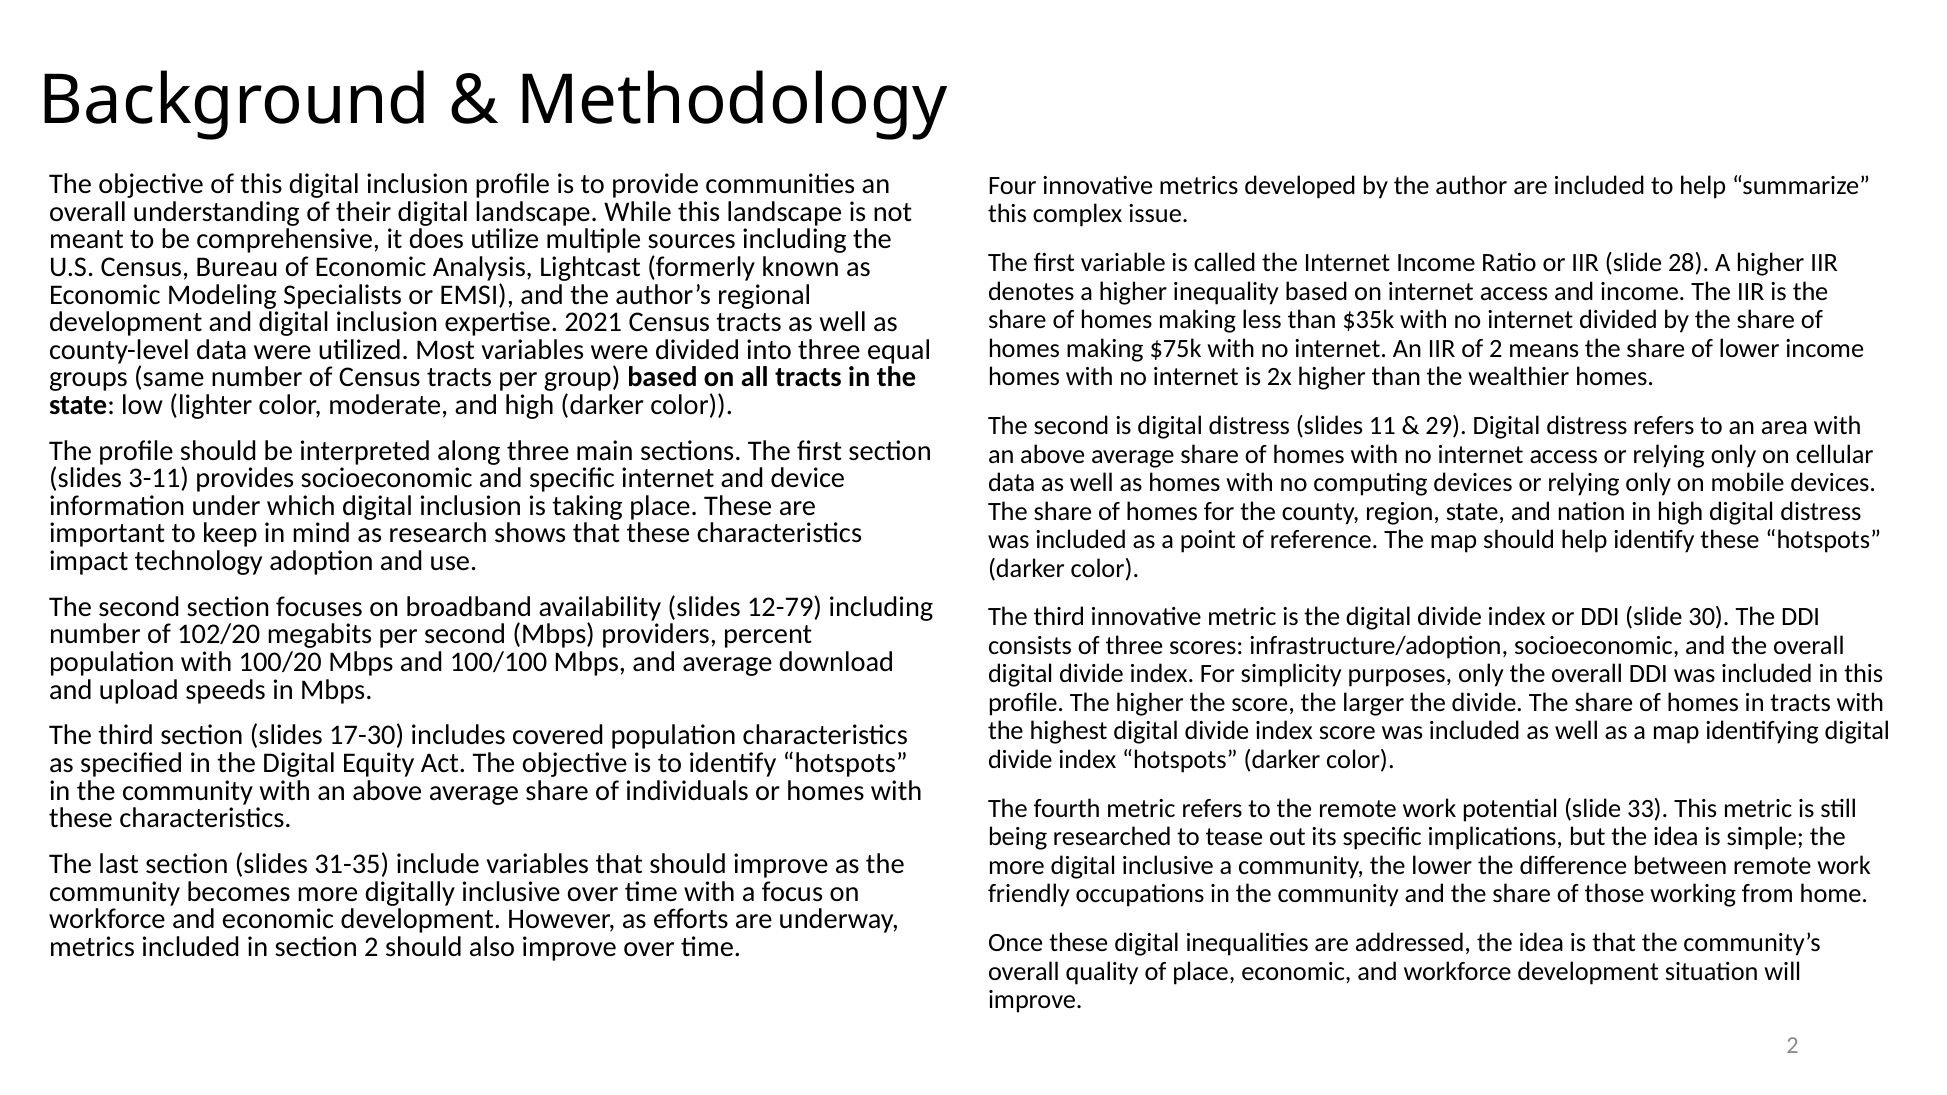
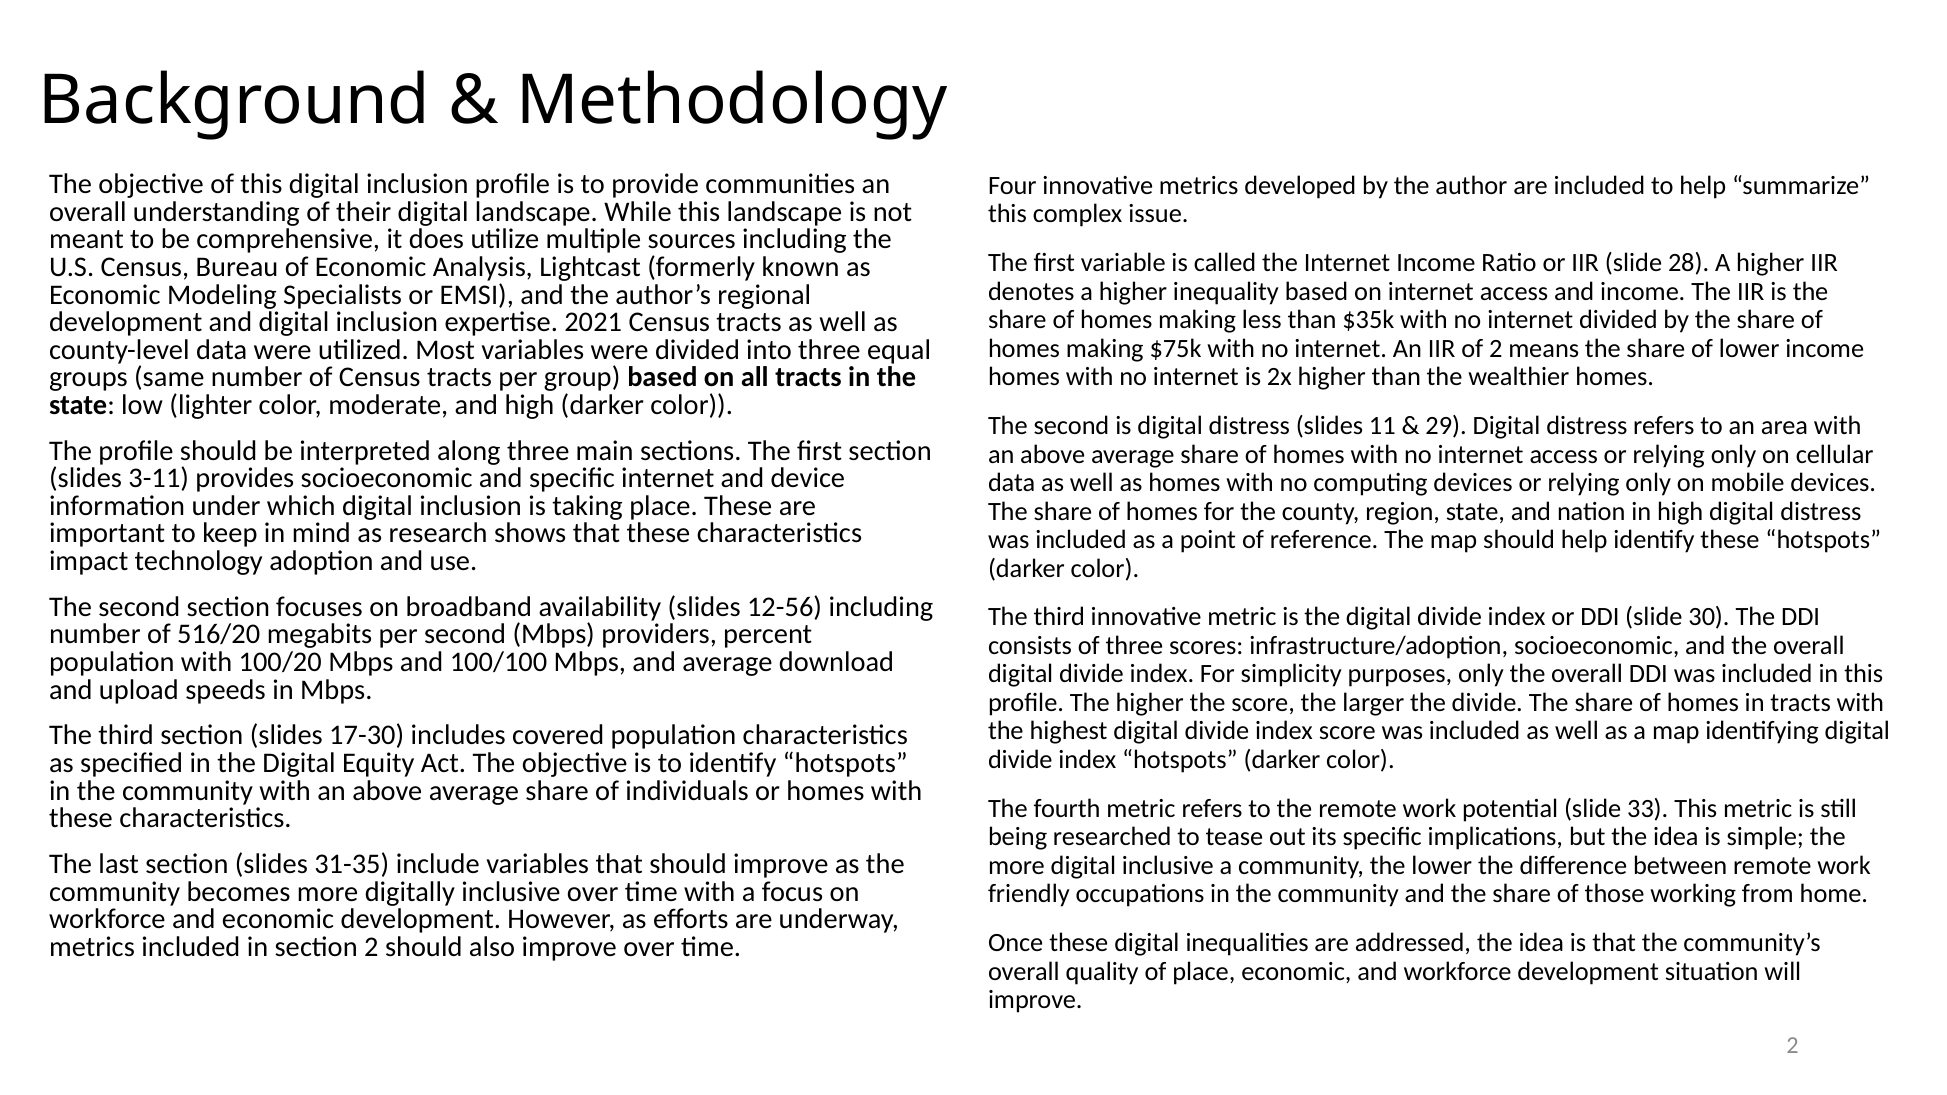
12-79: 12-79 -> 12-56
102/20: 102/20 -> 516/20
